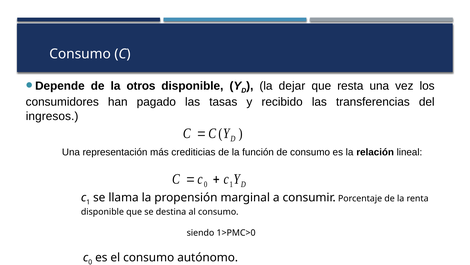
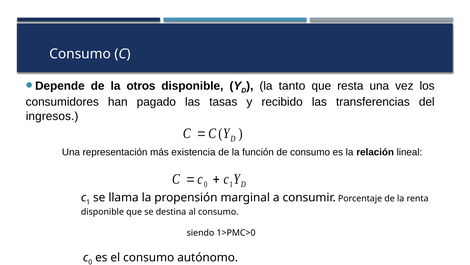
dejar: dejar -> tanto
crediticias: crediticias -> existencia
